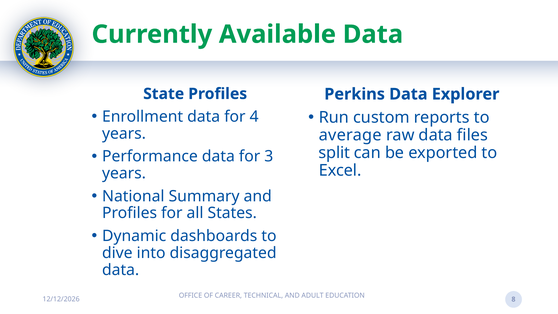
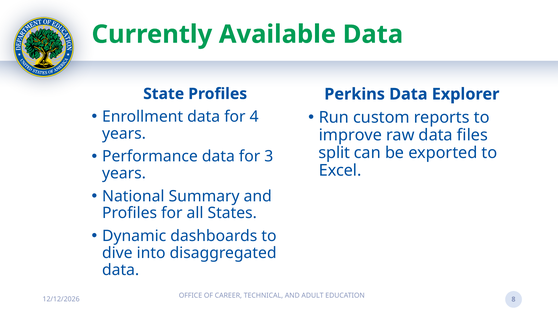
average: average -> improve
